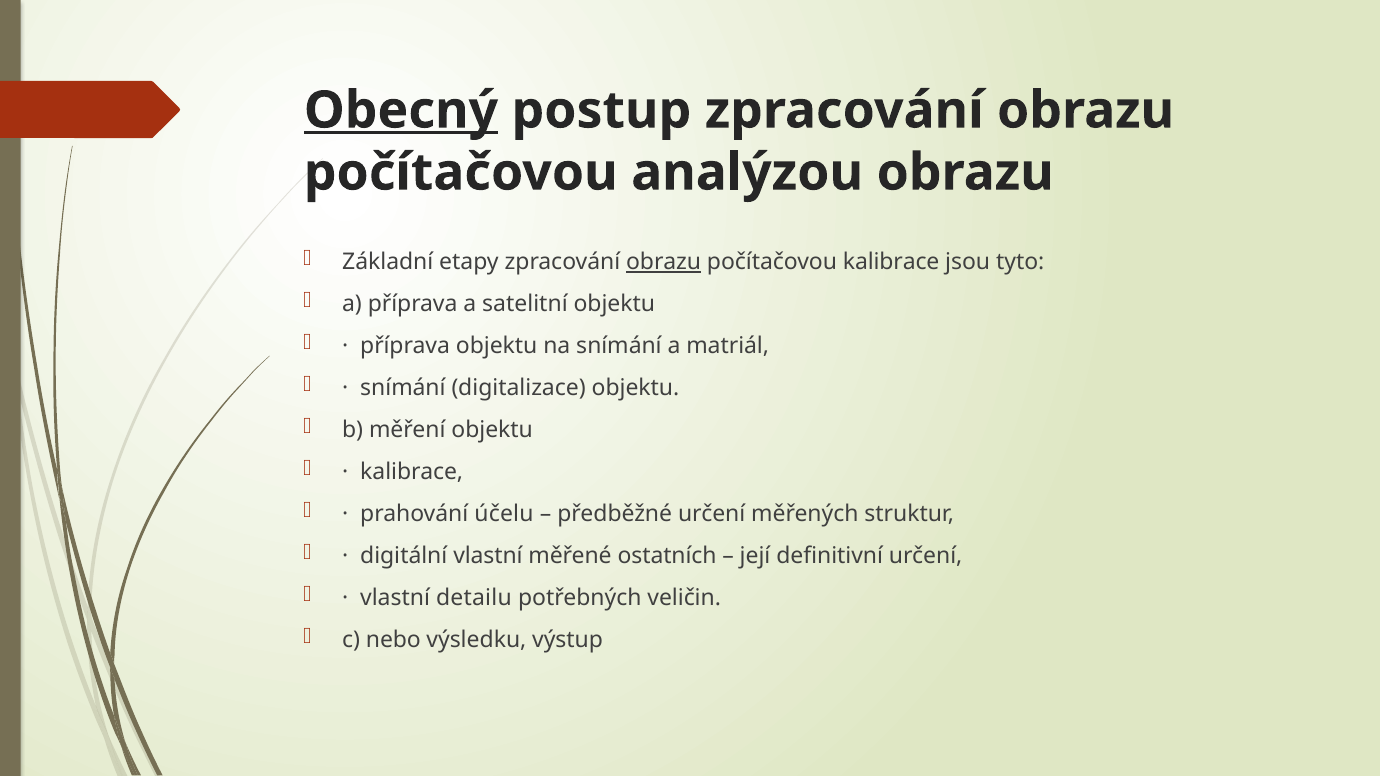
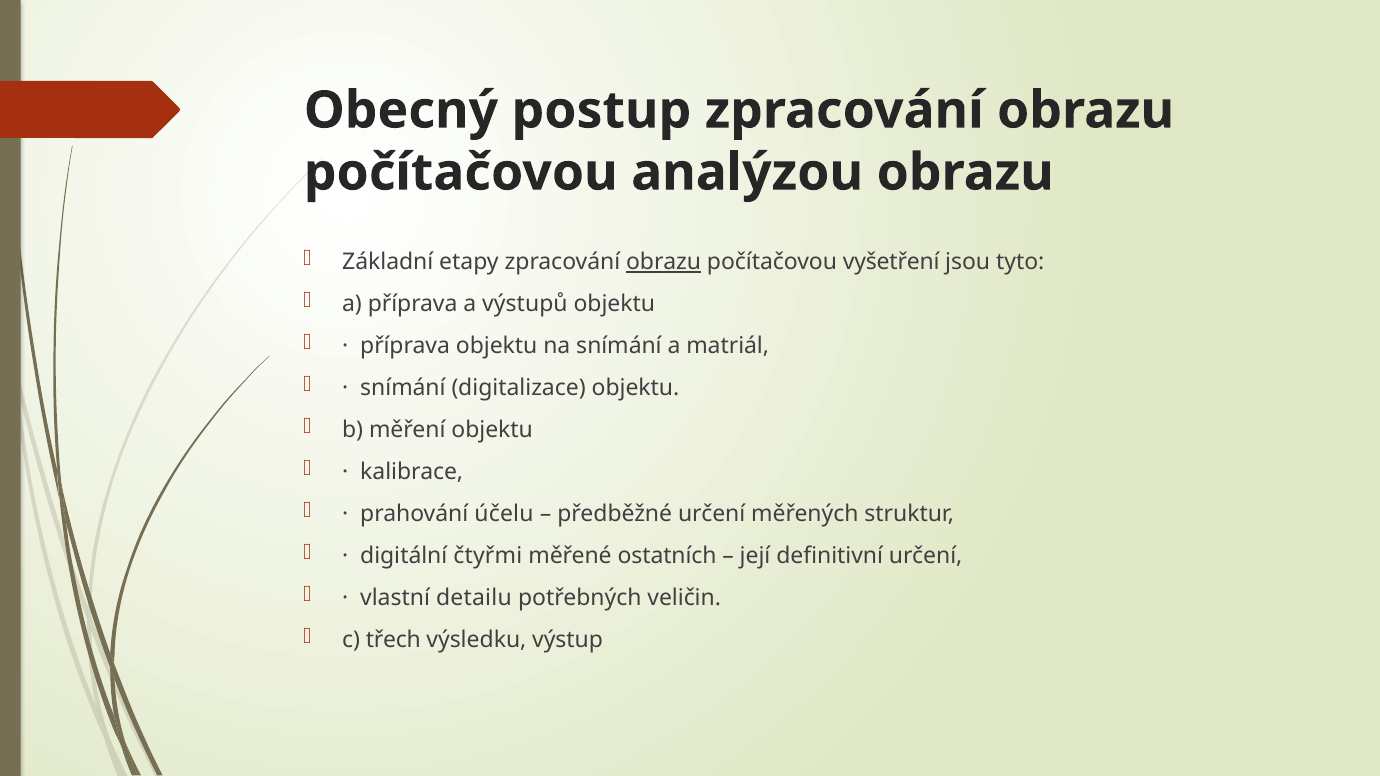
Obecný underline: present -> none
počítačovou kalibrace: kalibrace -> vyšetření
satelitní: satelitní -> výstupů
digitální vlastní: vlastní -> čtyřmi
nebo: nebo -> třech
